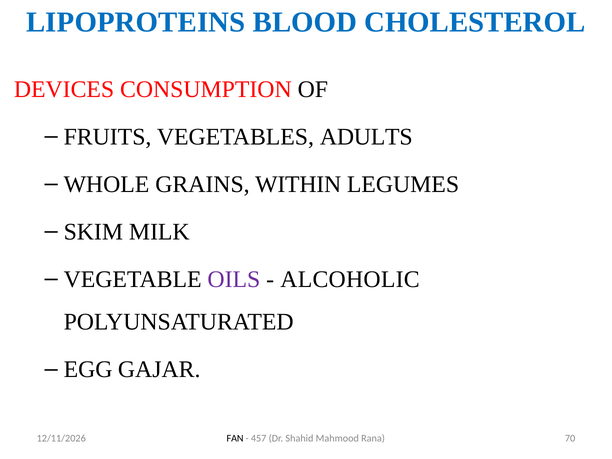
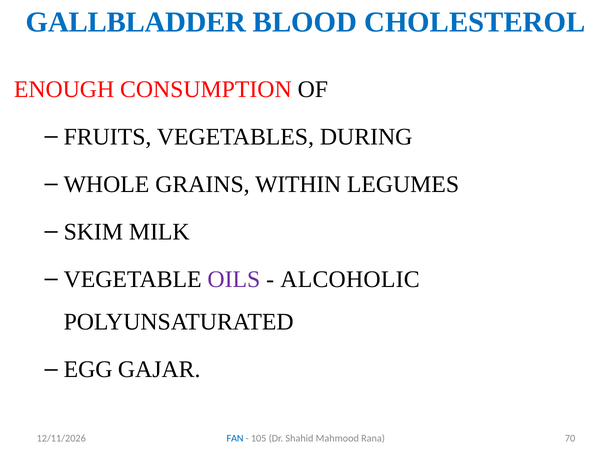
LIPOPROTEINS: LIPOPROTEINS -> GALLBLADDER
DEVICES: DEVICES -> ENOUGH
ADULTS: ADULTS -> DURING
FAN colour: black -> blue
457: 457 -> 105
